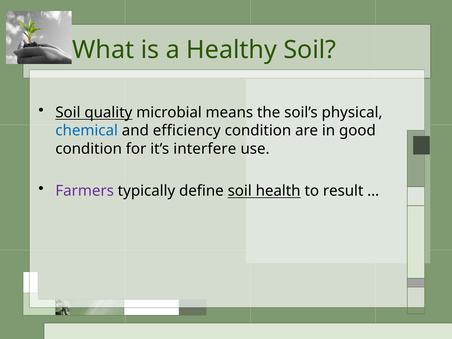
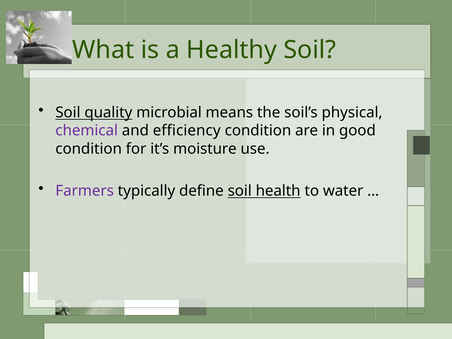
chemical colour: blue -> purple
interfere: interfere -> moisture
result: result -> water
